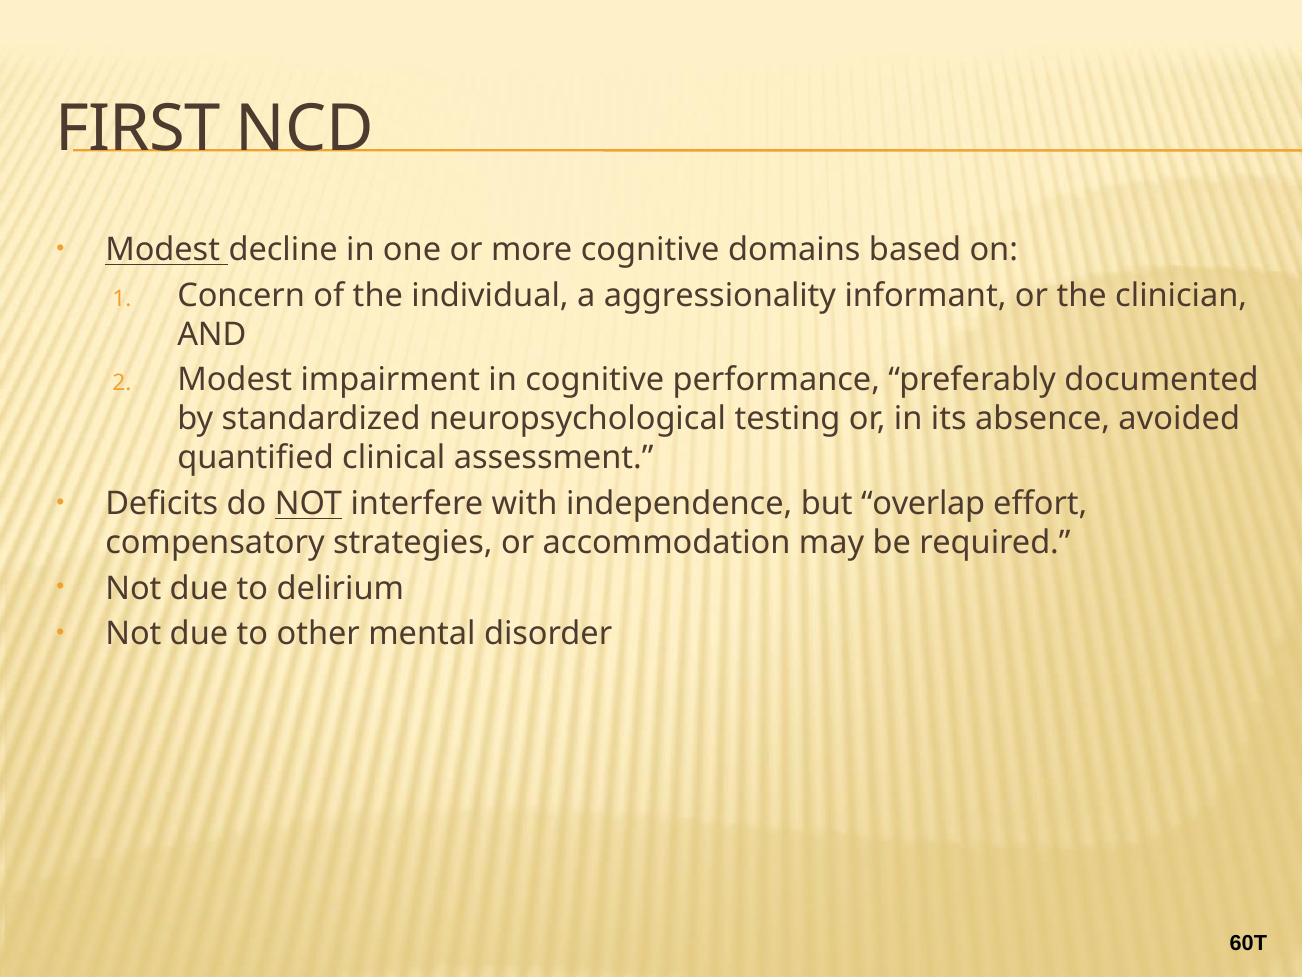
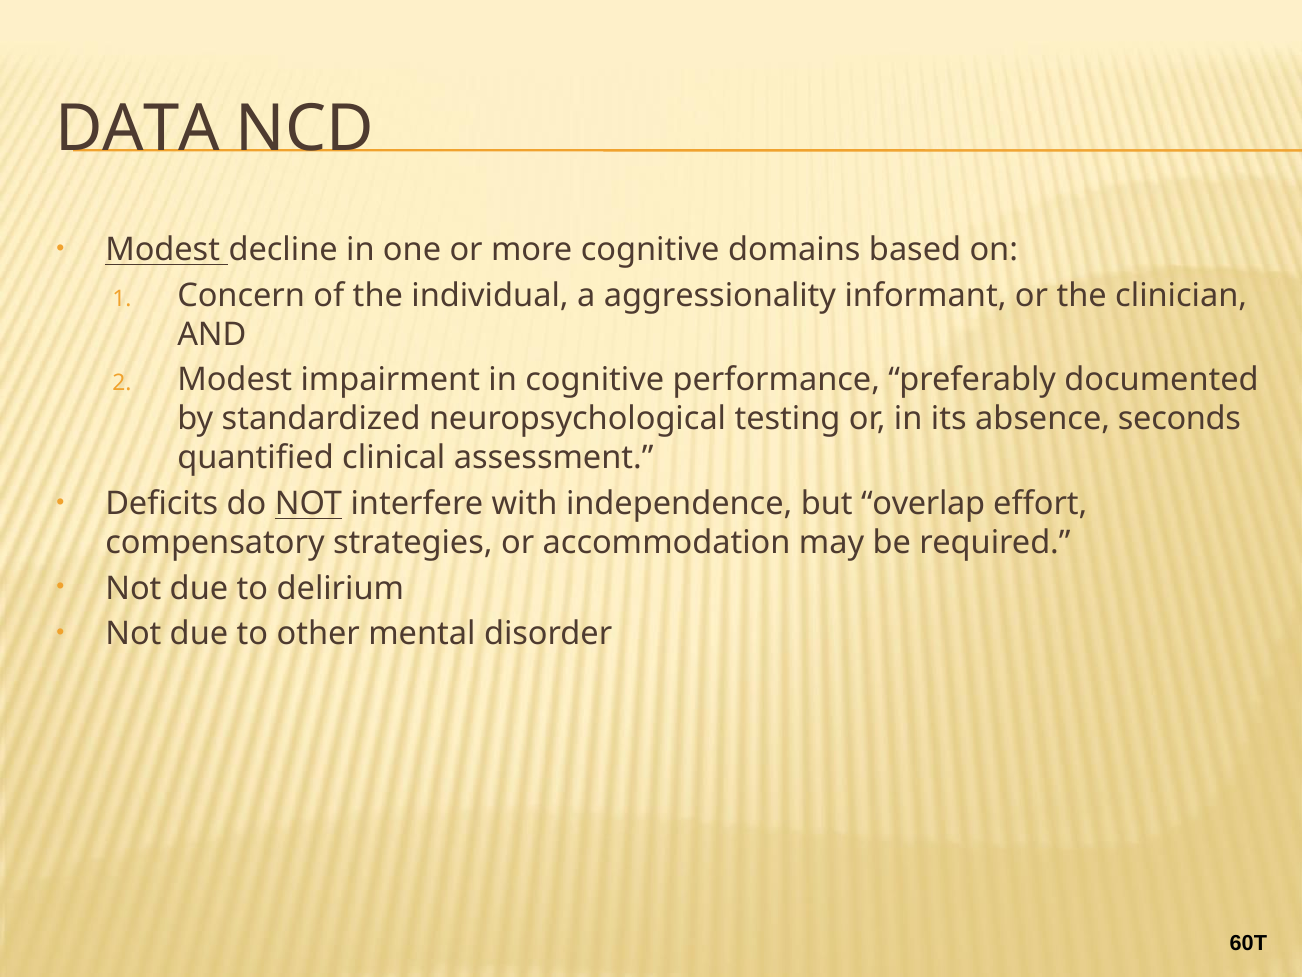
FIRST: FIRST -> DATA
avoided: avoided -> seconds
